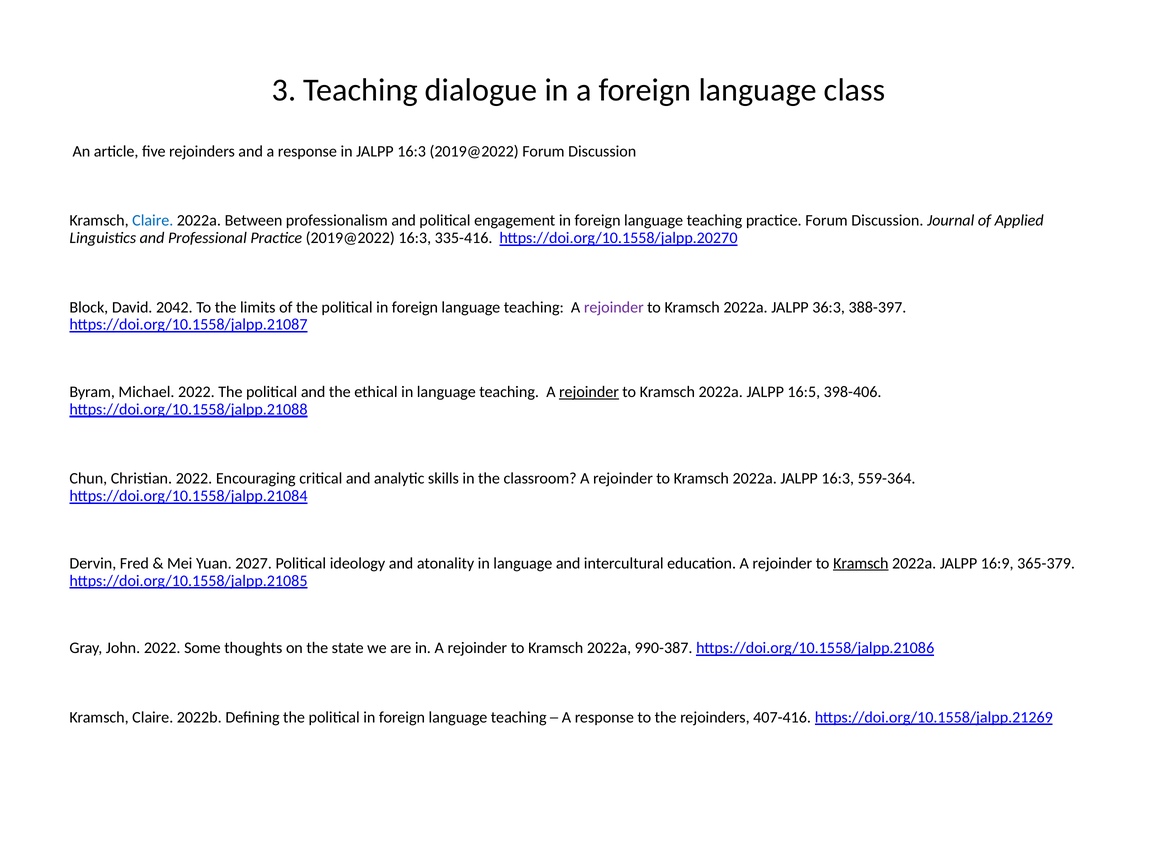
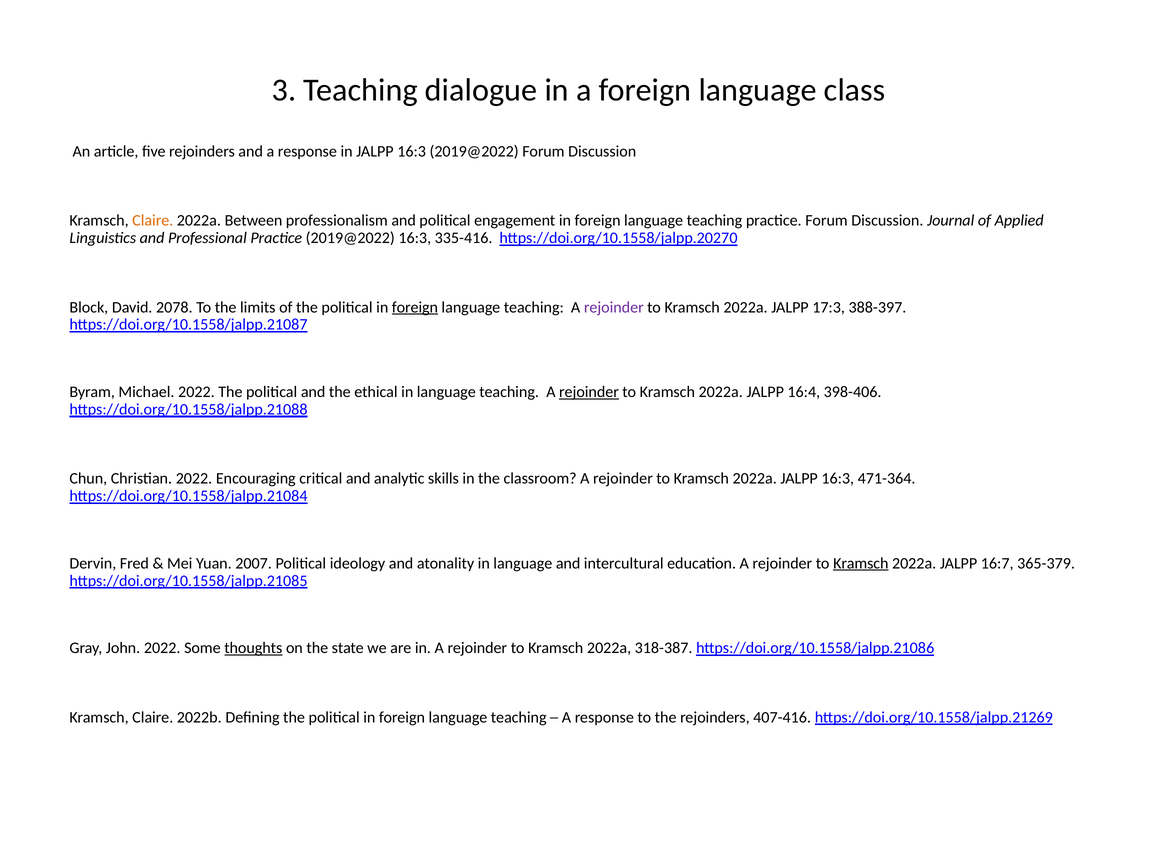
Claire at (153, 221) colour: blue -> orange
2042: 2042 -> 2078
foreign at (415, 307) underline: none -> present
36:3: 36:3 -> 17:3
16:5: 16:5 -> 16:4
559-364: 559-364 -> 471-364
2027: 2027 -> 2007
16:9: 16:9 -> 16:7
thoughts underline: none -> present
990-387: 990-387 -> 318-387
